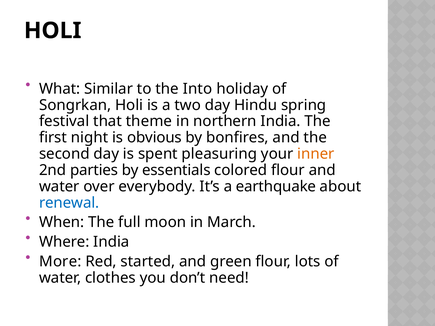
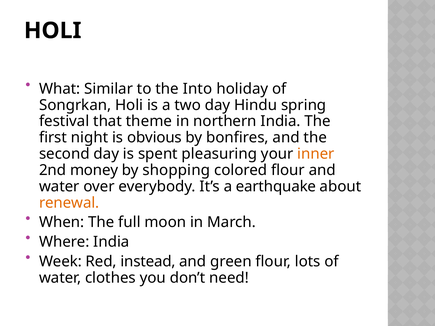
parties: parties -> money
essentials: essentials -> shopping
renewal colour: blue -> orange
More: More -> Week
started: started -> instead
